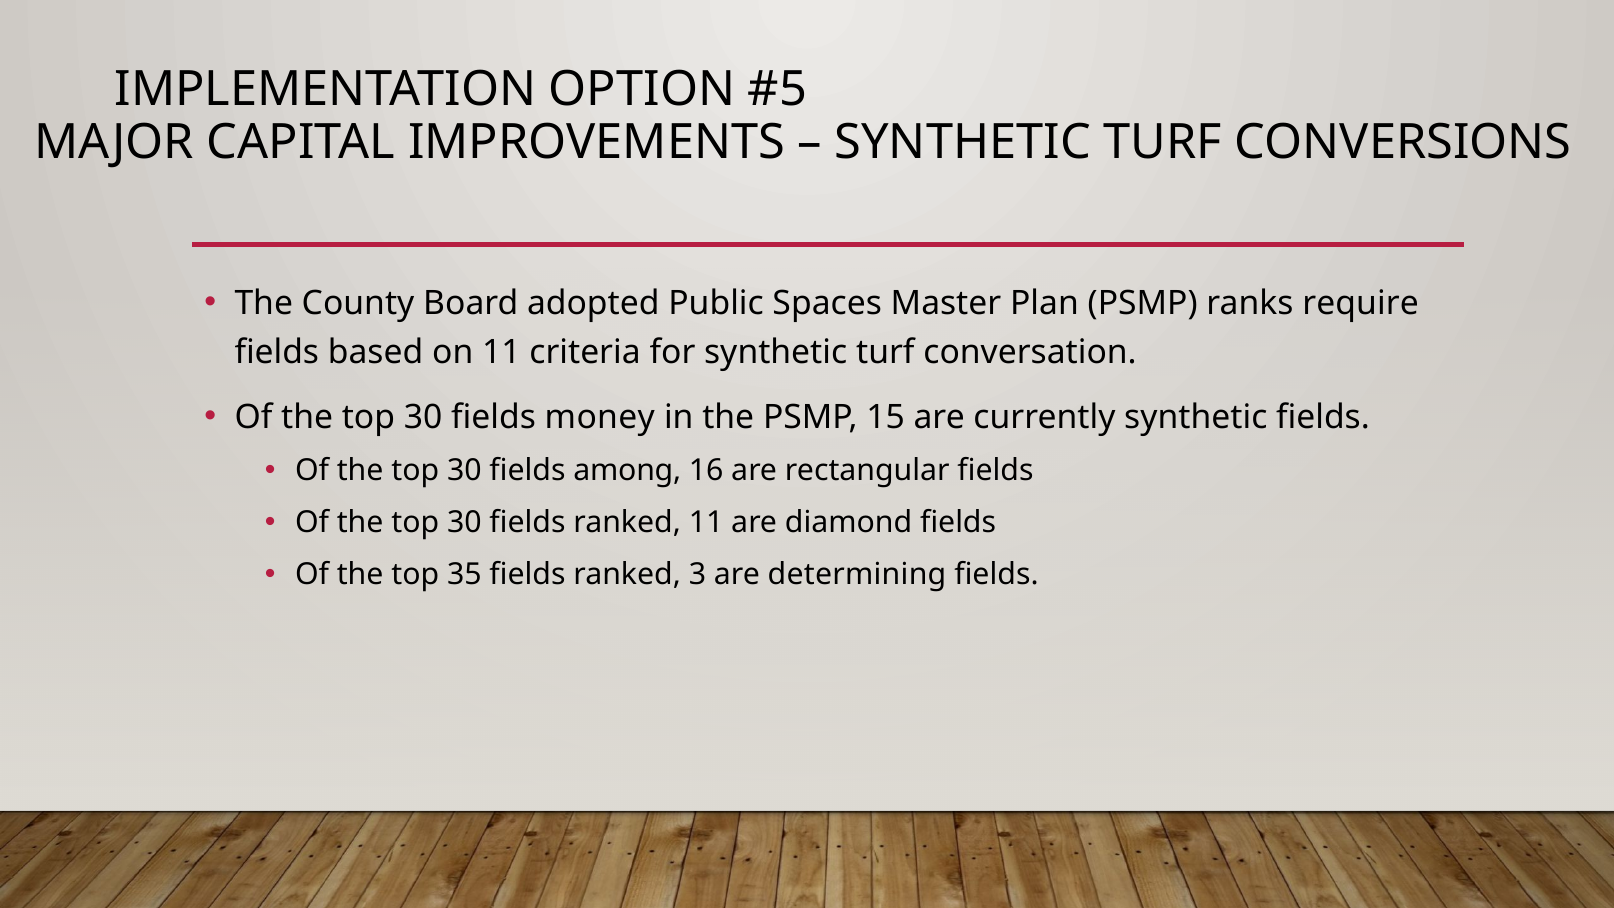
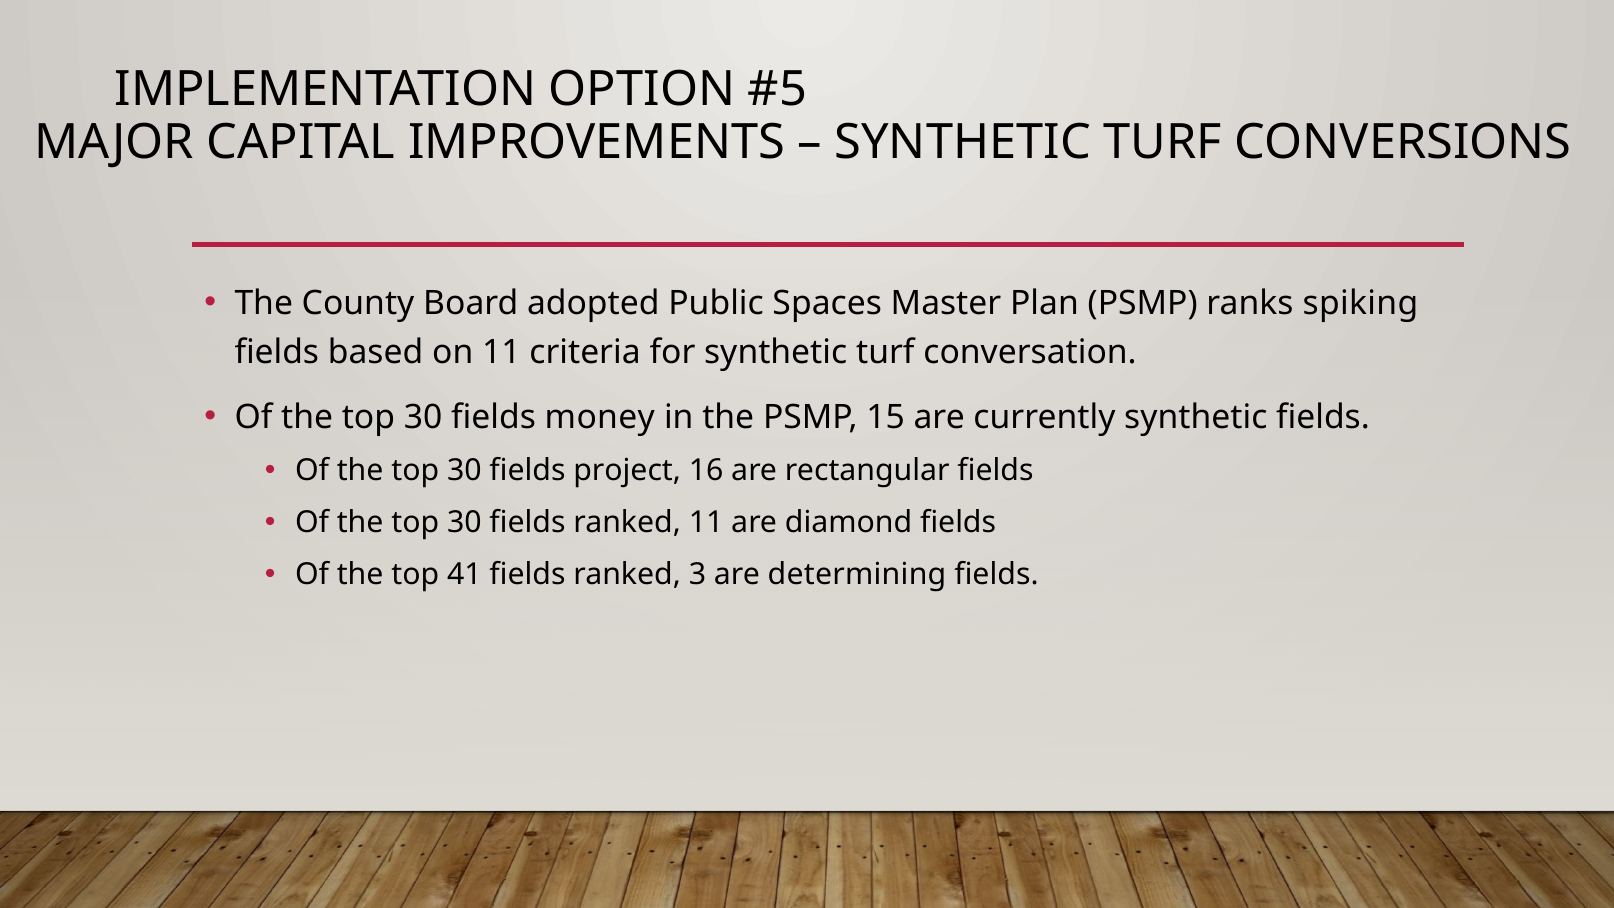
require: require -> spiking
among: among -> project
35: 35 -> 41
